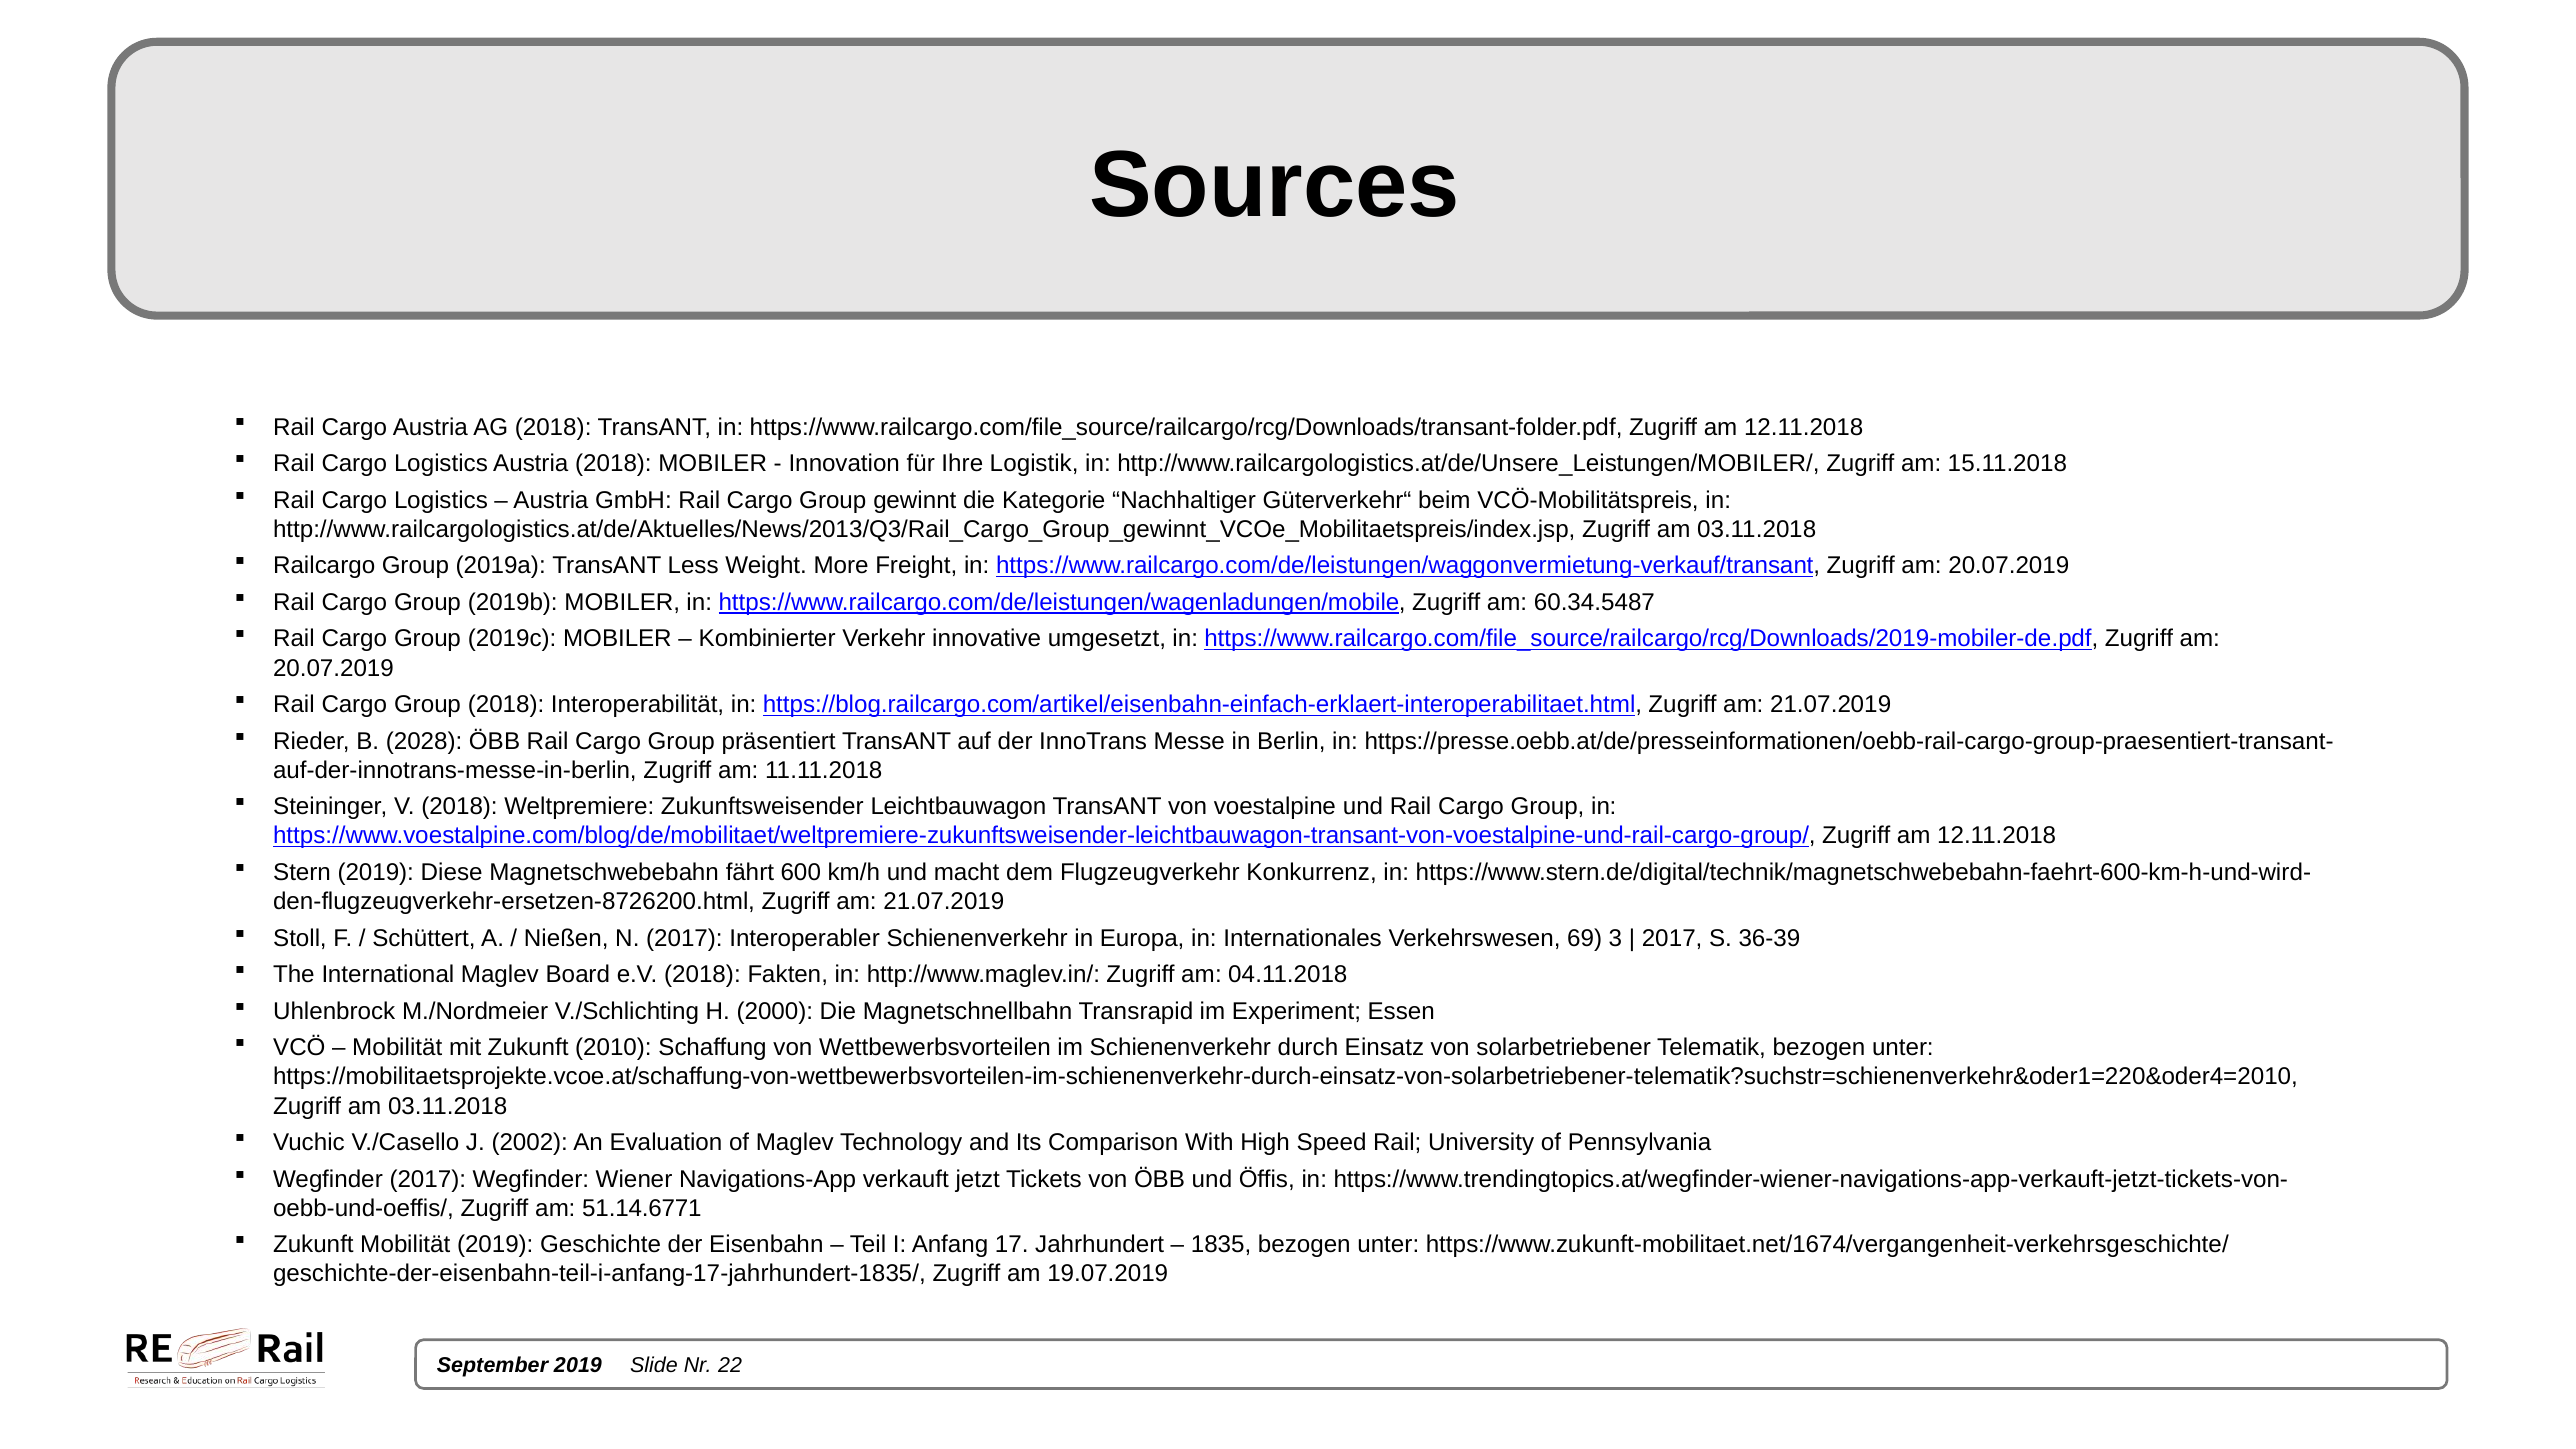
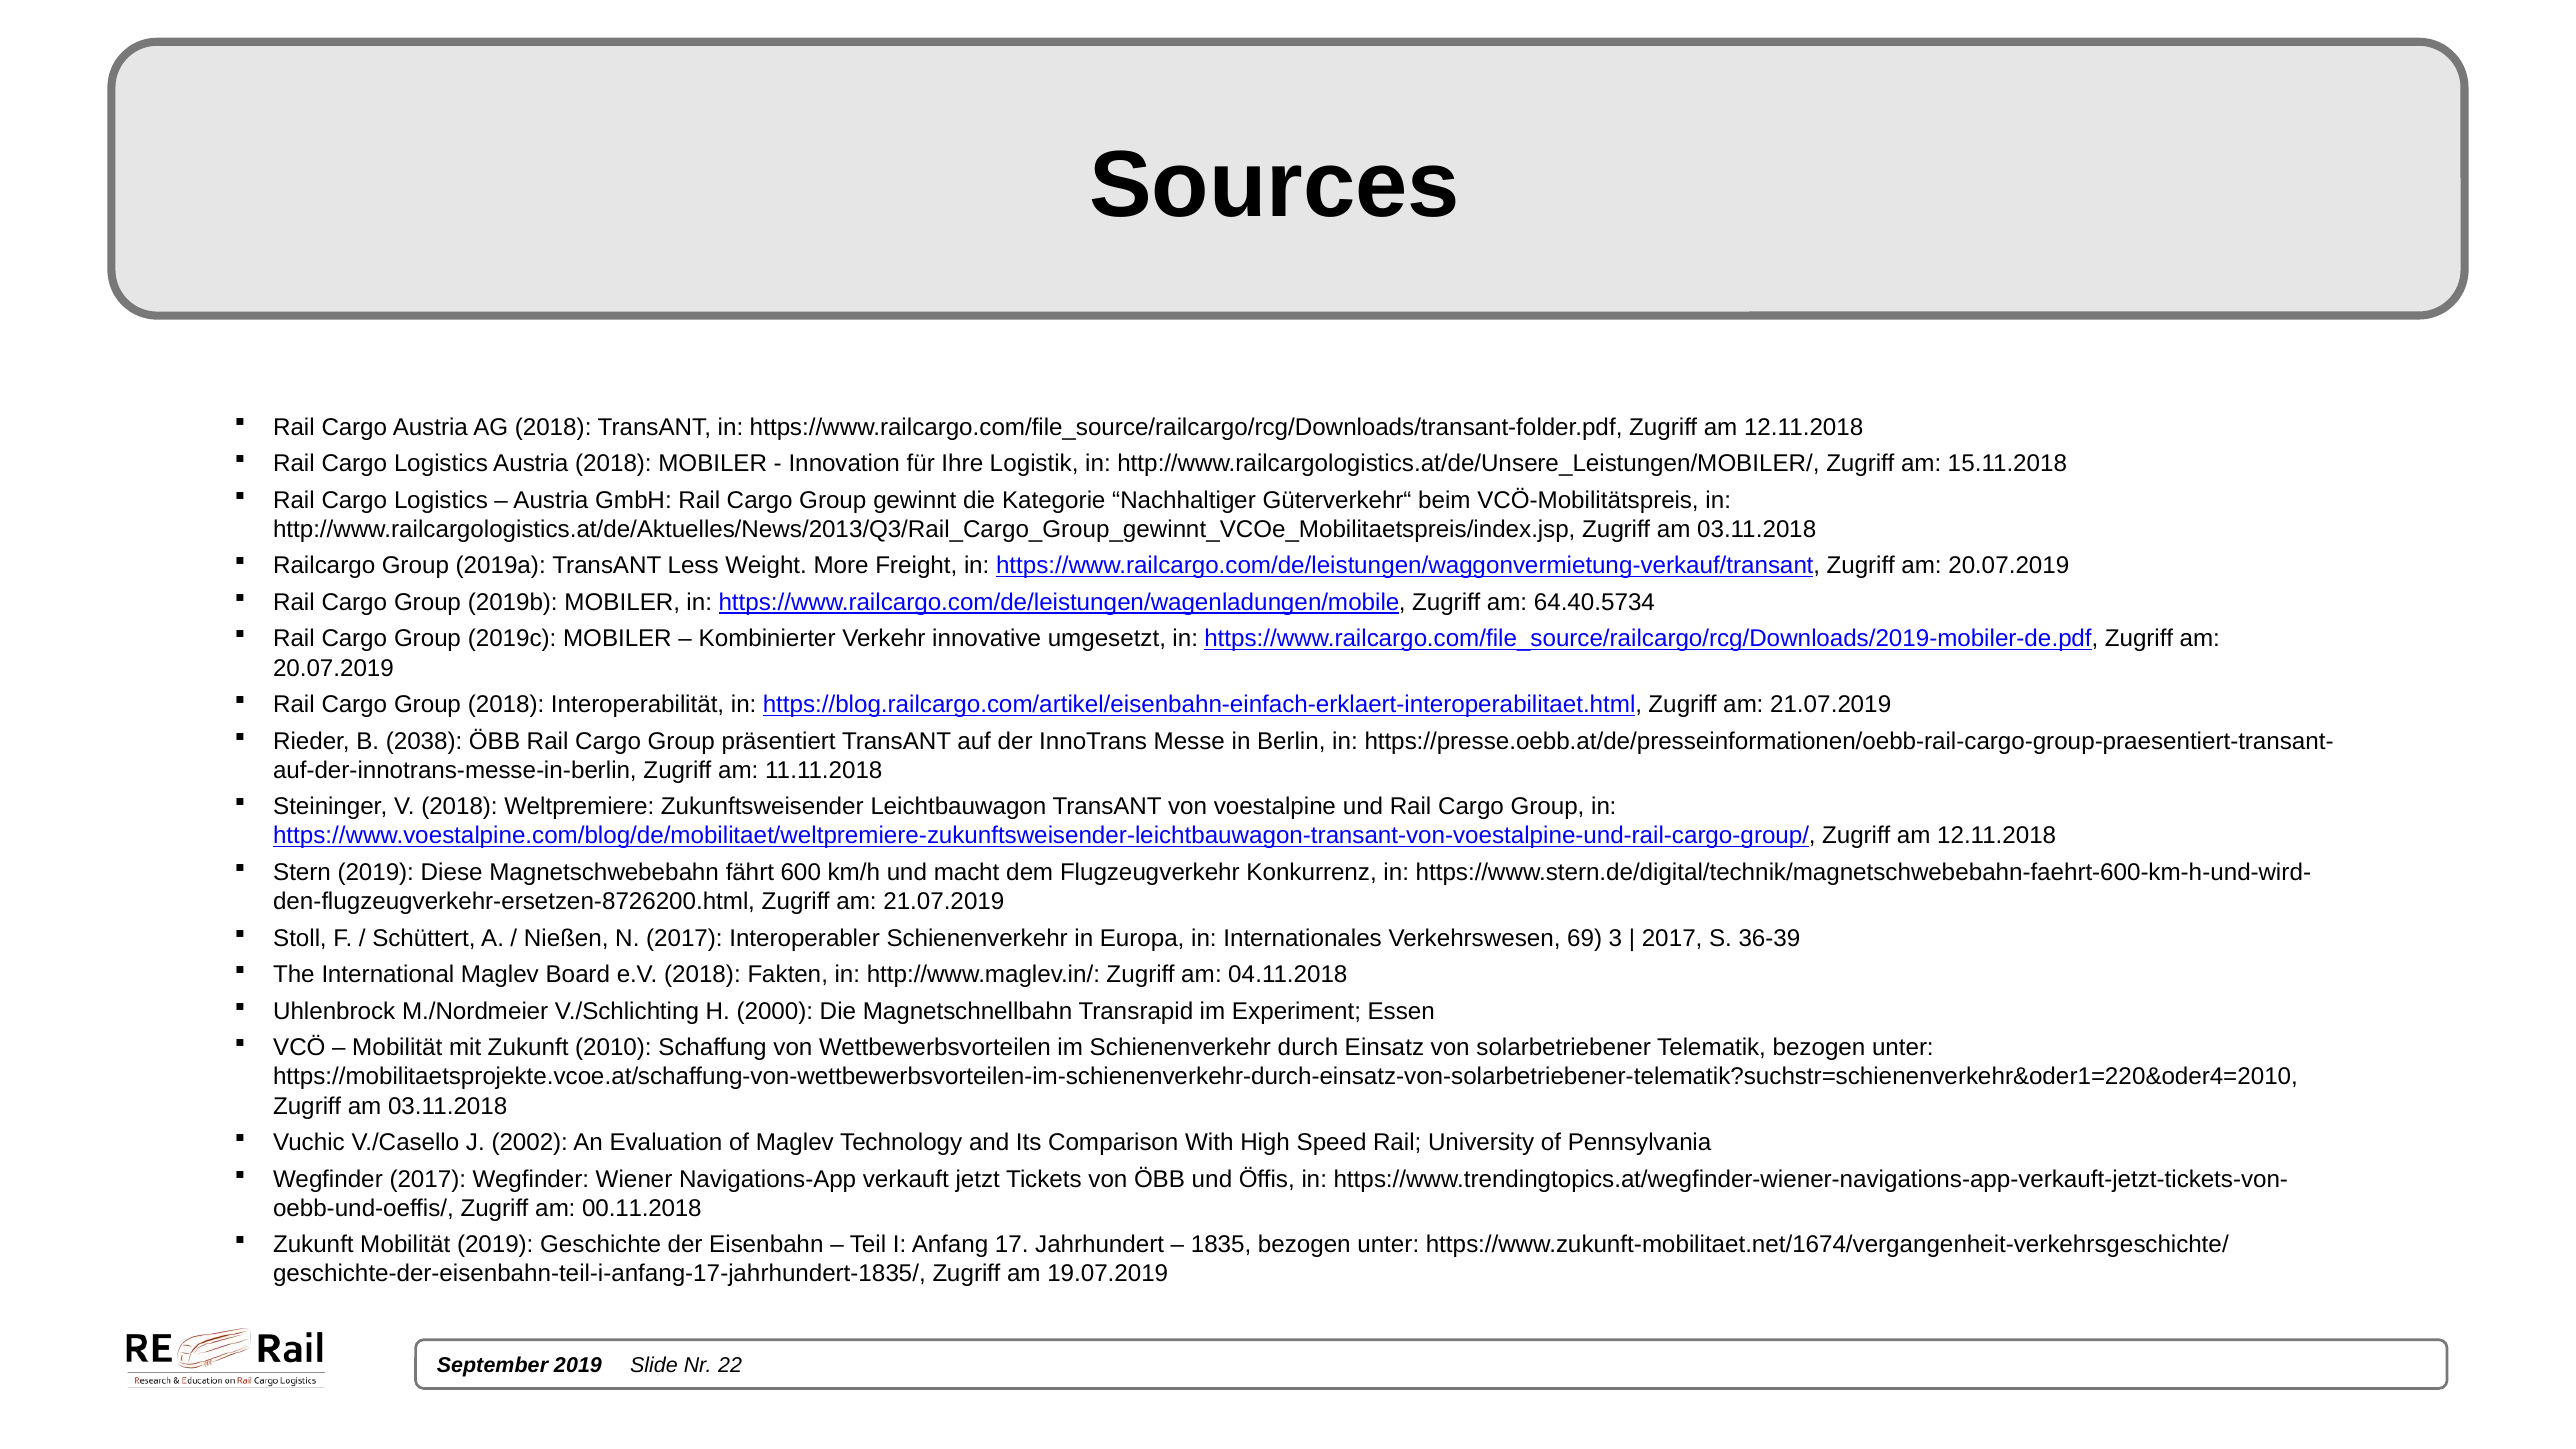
60.34.5487: 60.34.5487 -> 64.40.5734
2028: 2028 -> 2038
51.14.6771: 51.14.6771 -> 00.11.2018
